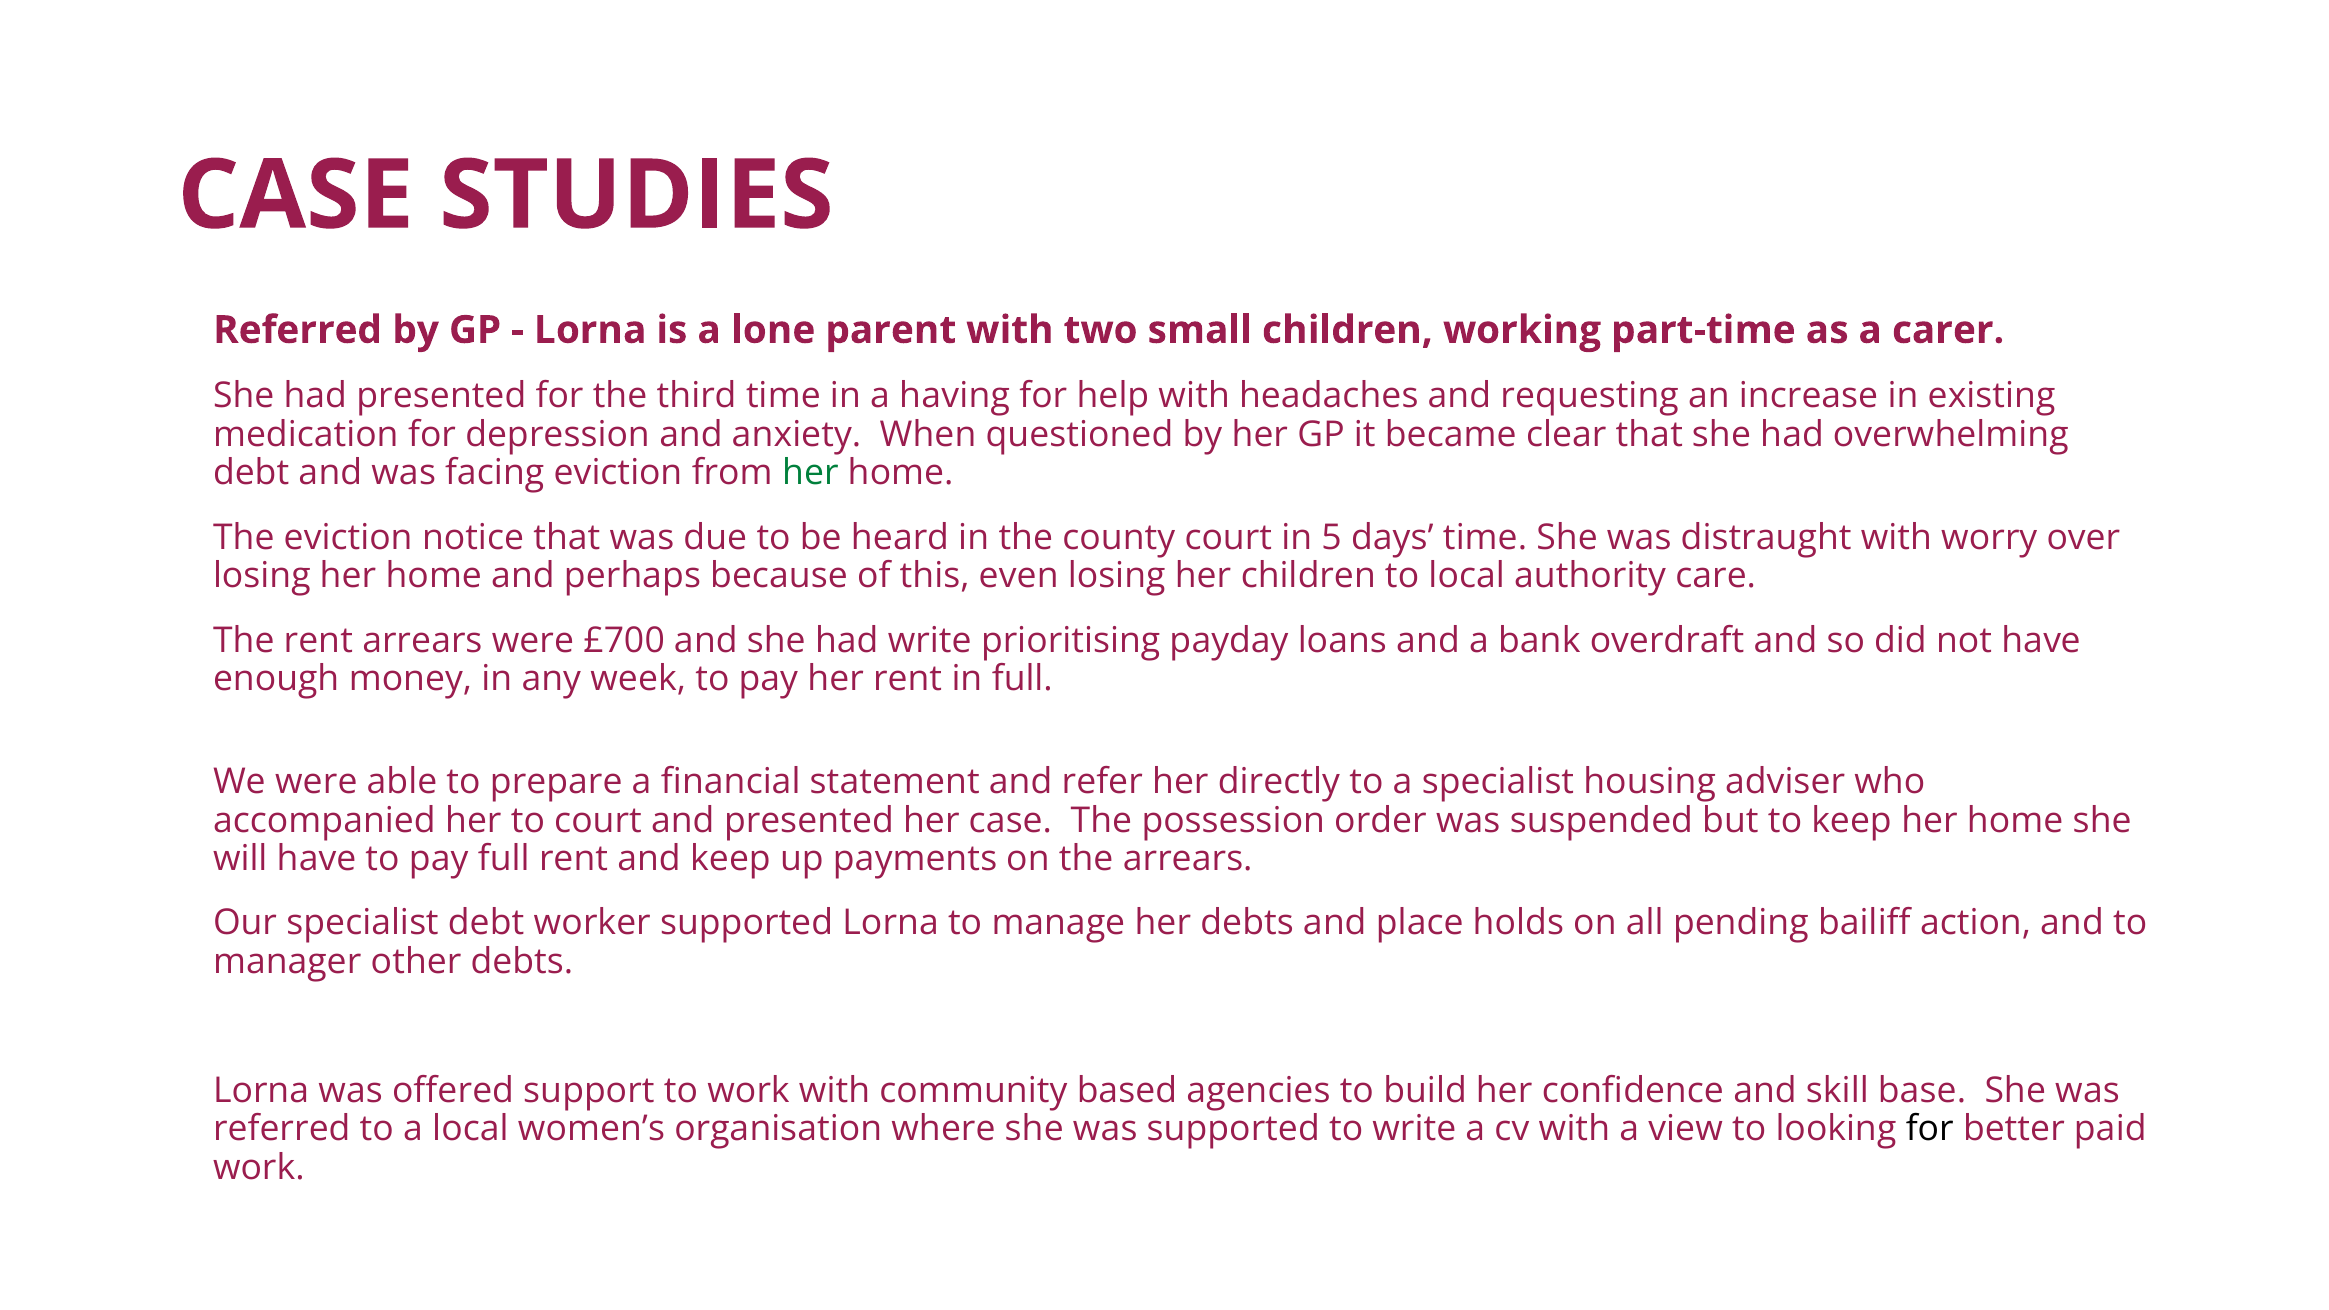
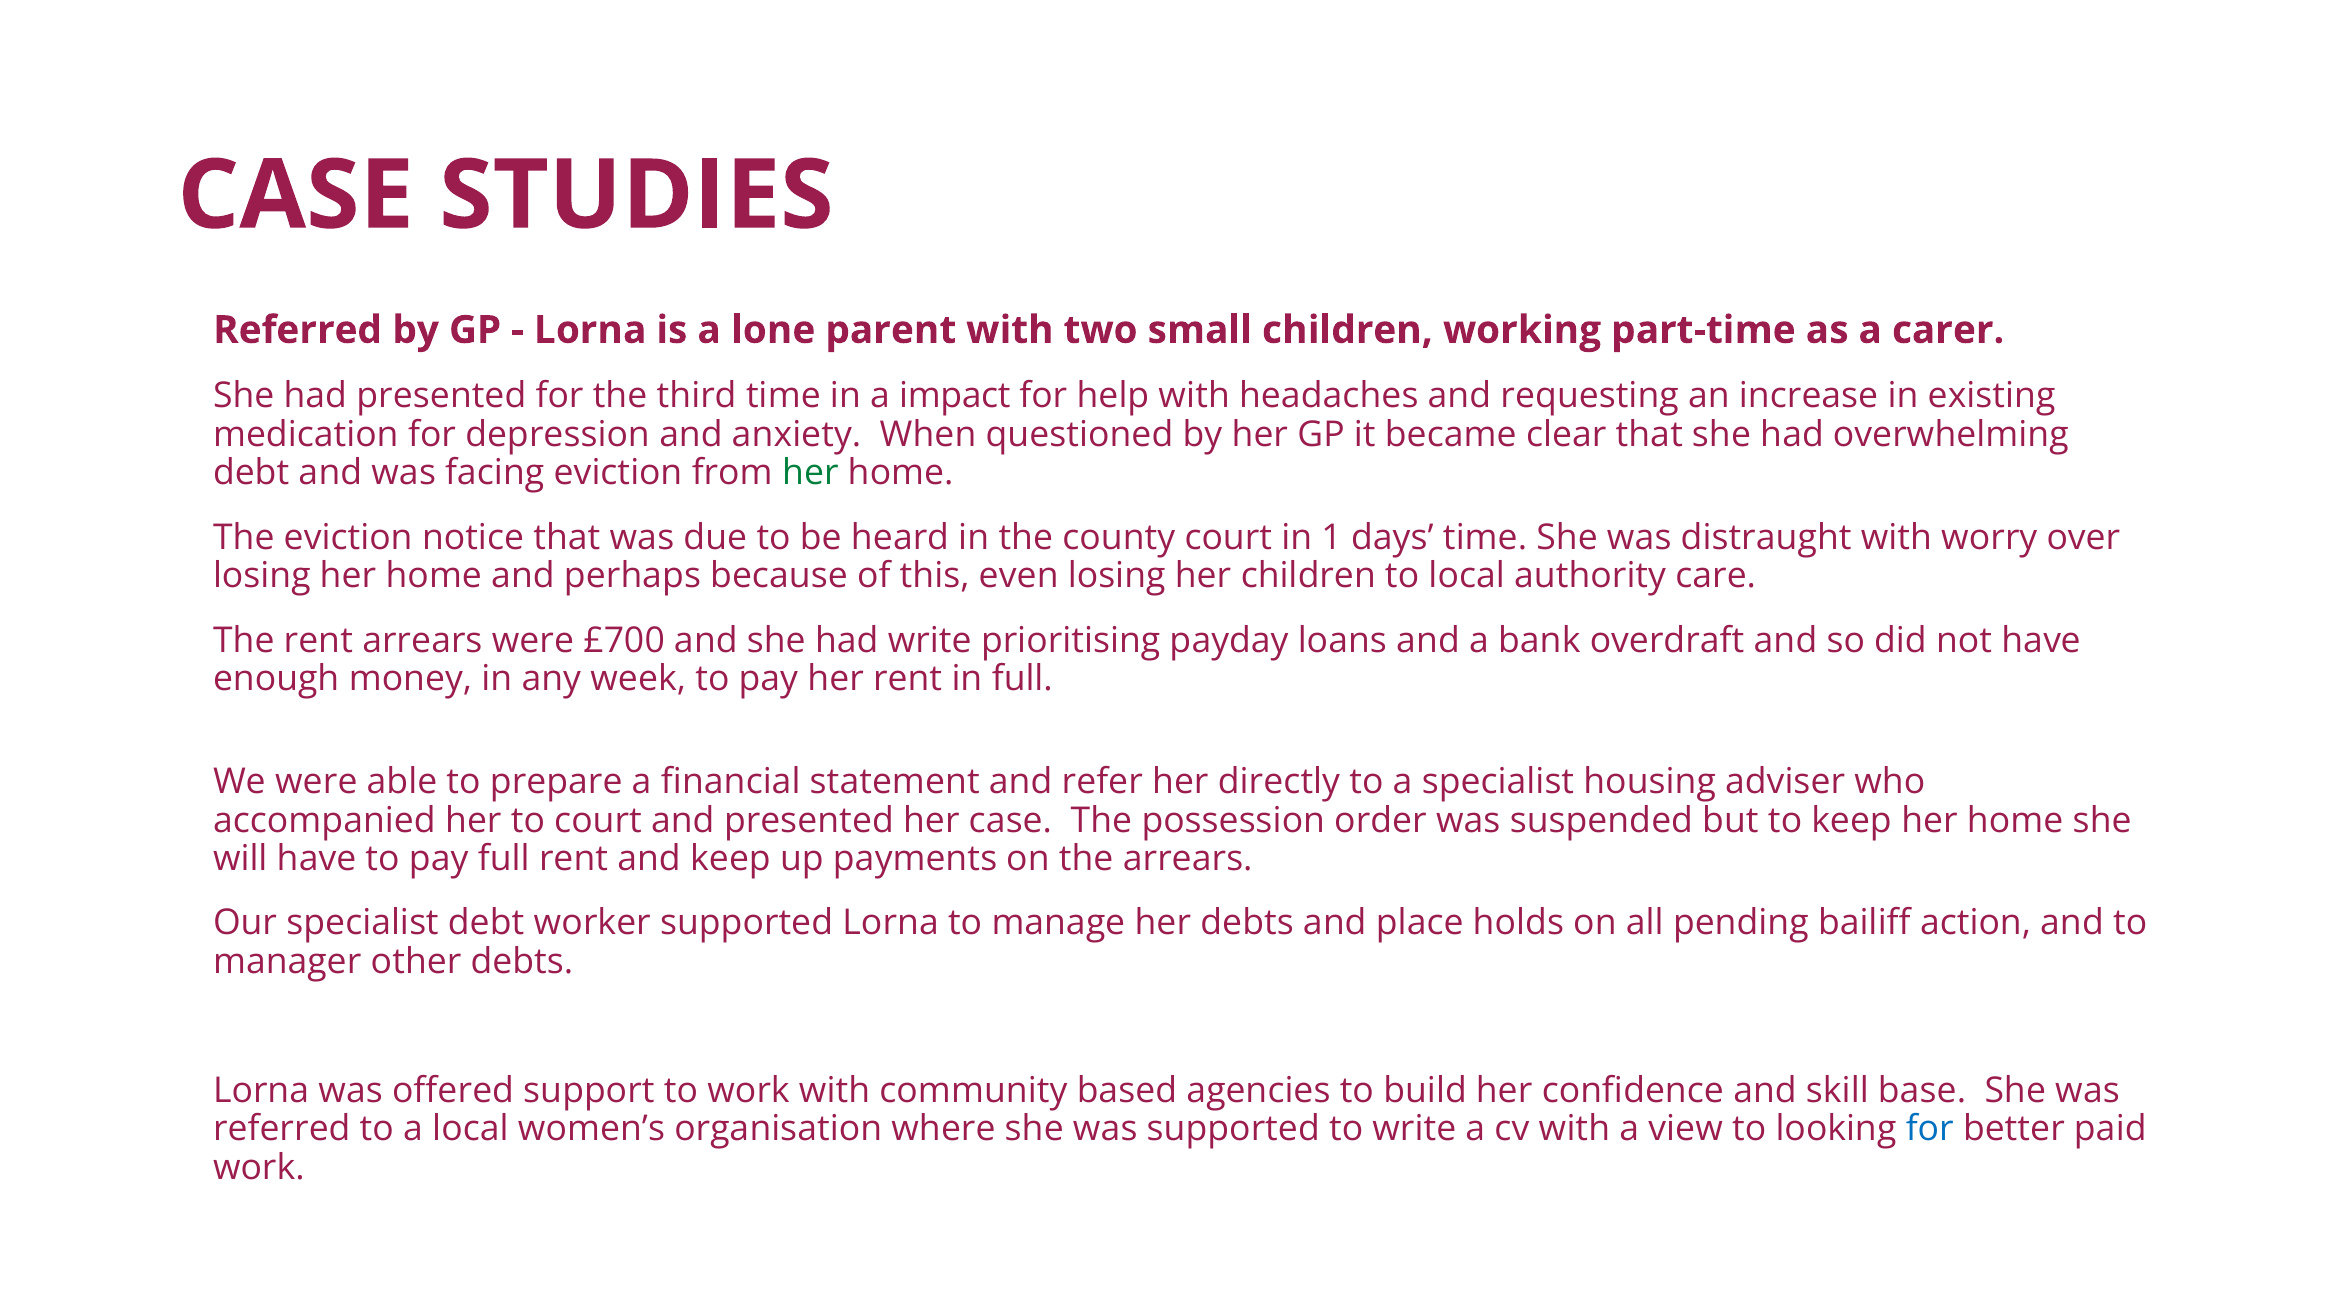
having: having -> impact
5: 5 -> 1
for at (1930, 1129) colour: black -> blue
